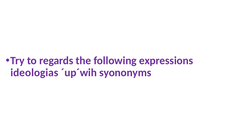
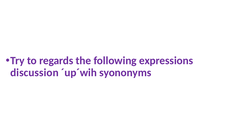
ideologias: ideologias -> discussion
